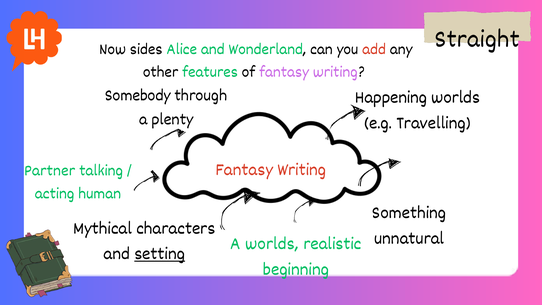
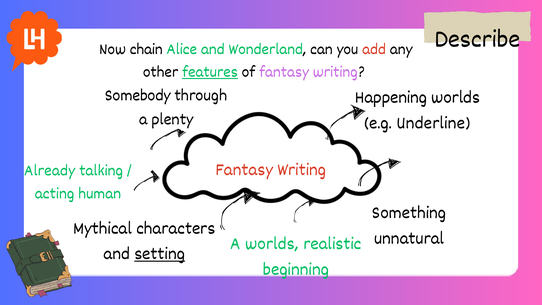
Straight: Straight -> Describe
sides: sides -> chain
features underline: none -> present
Travelling: Travelling -> Underline
Partner: Partner -> Already
